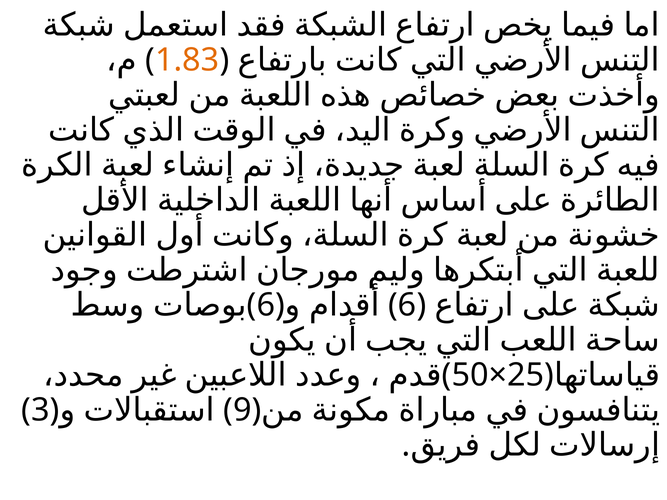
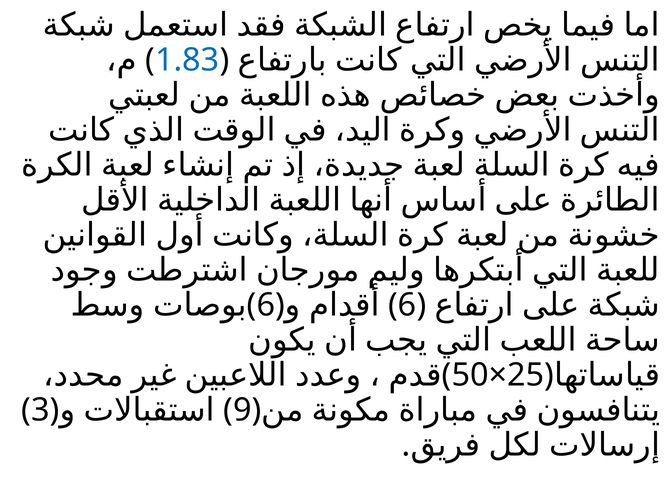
1.83 colour: orange -> blue
